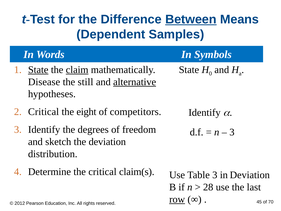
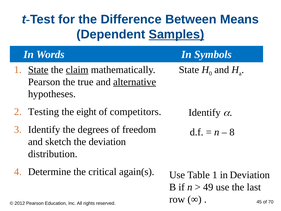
Between underline: present -> none
Samples underline: none -> present
Disease at (44, 82): Disease -> Pearson
still: still -> true
Critical at (44, 112): Critical -> Testing
3 at (232, 132): 3 -> 8
claim(s: claim(s -> again(s
Table 3: 3 -> 1
28: 28 -> 49
row underline: present -> none
